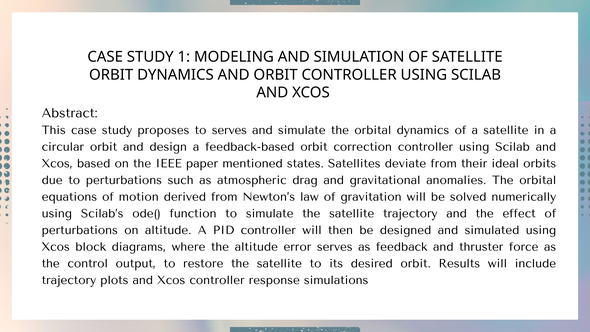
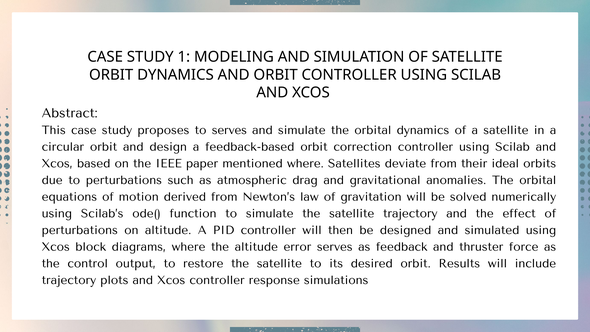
mentioned states: states -> where
